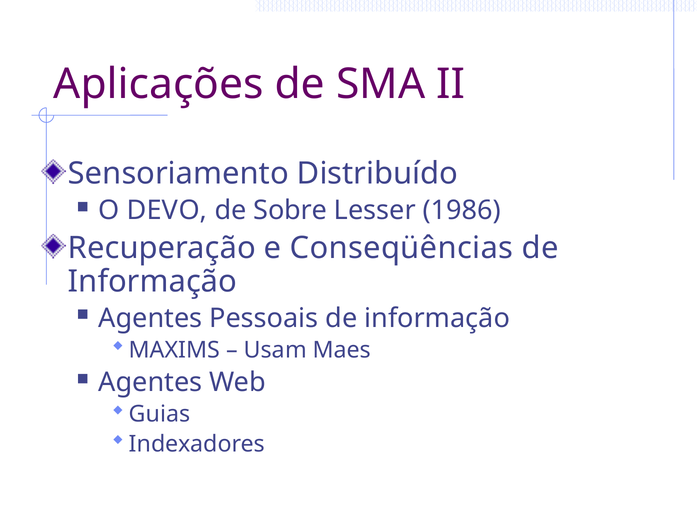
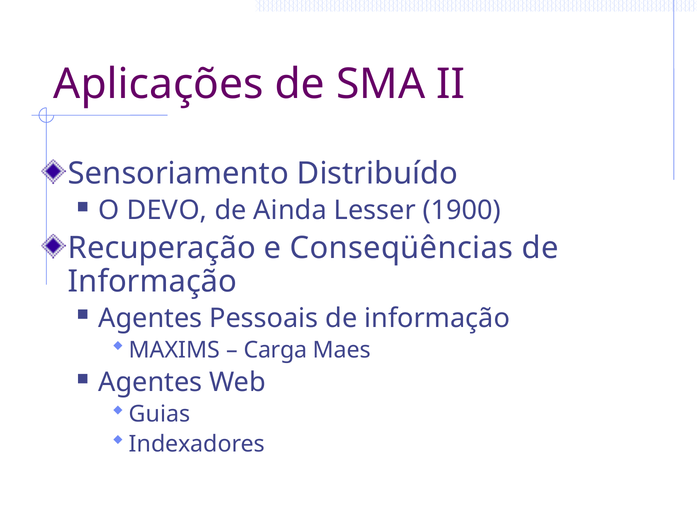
Sobre: Sobre -> Ainda
1986: 1986 -> 1900
Usam: Usam -> Carga
